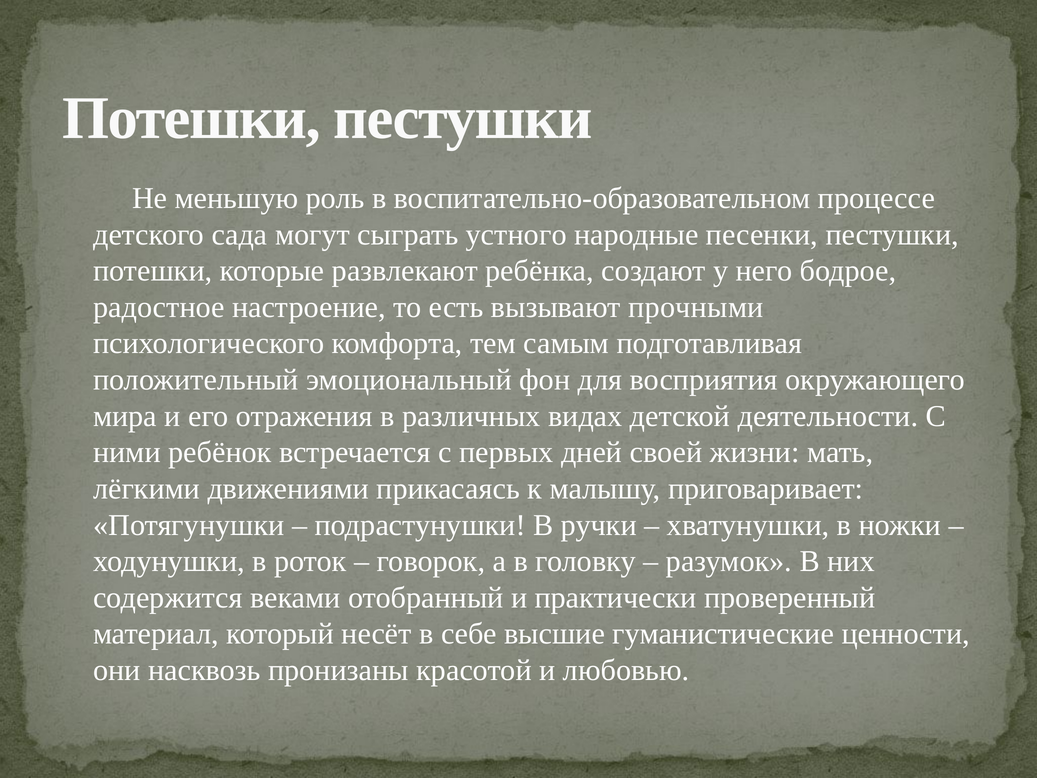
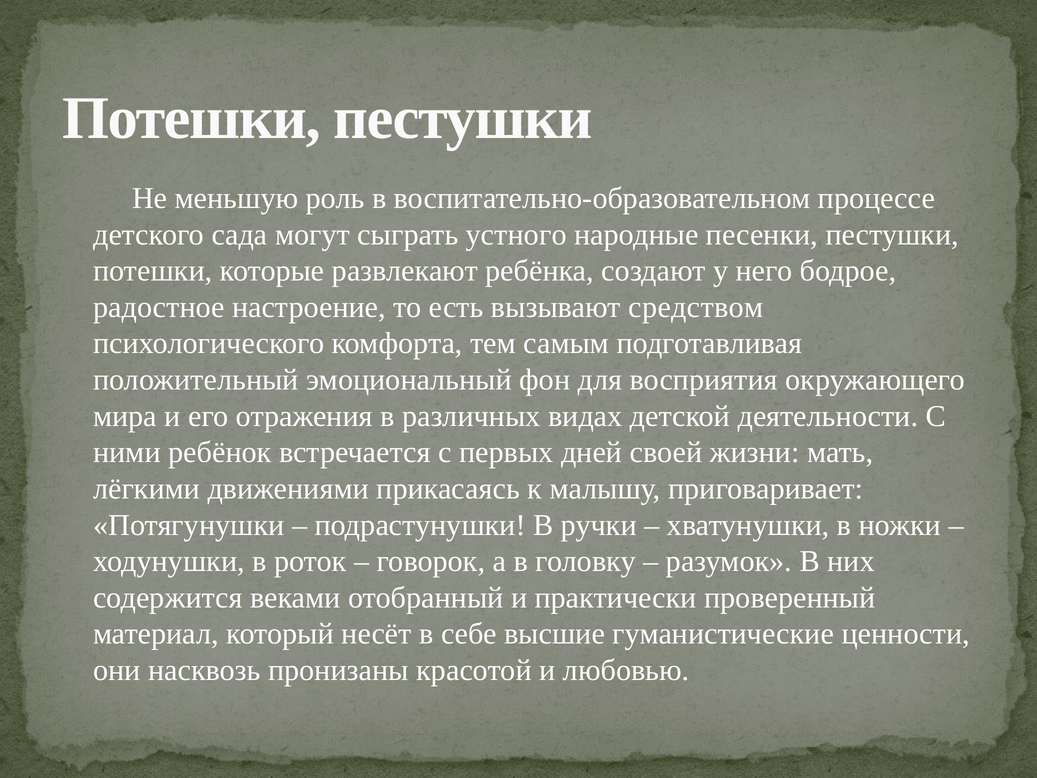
прочными: прочными -> средством
